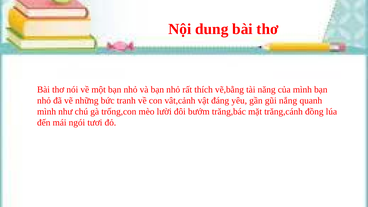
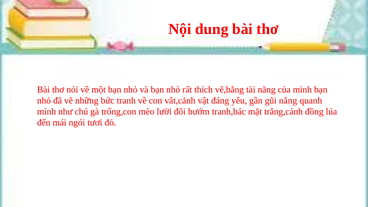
trăng,bác: trăng,bác -> tranh,bác
